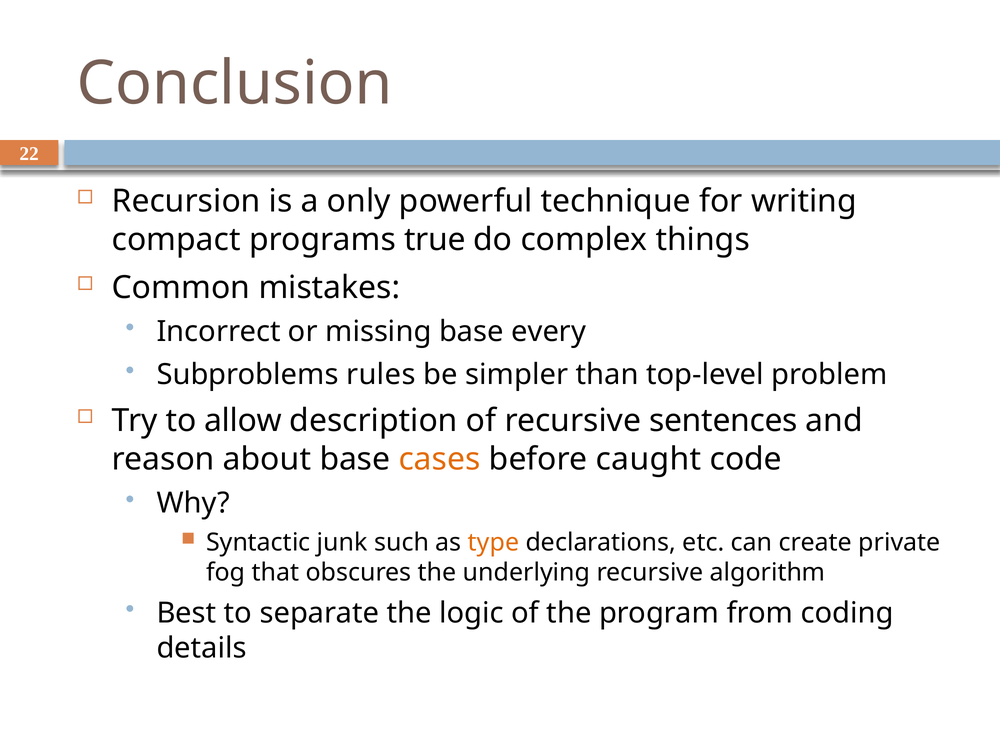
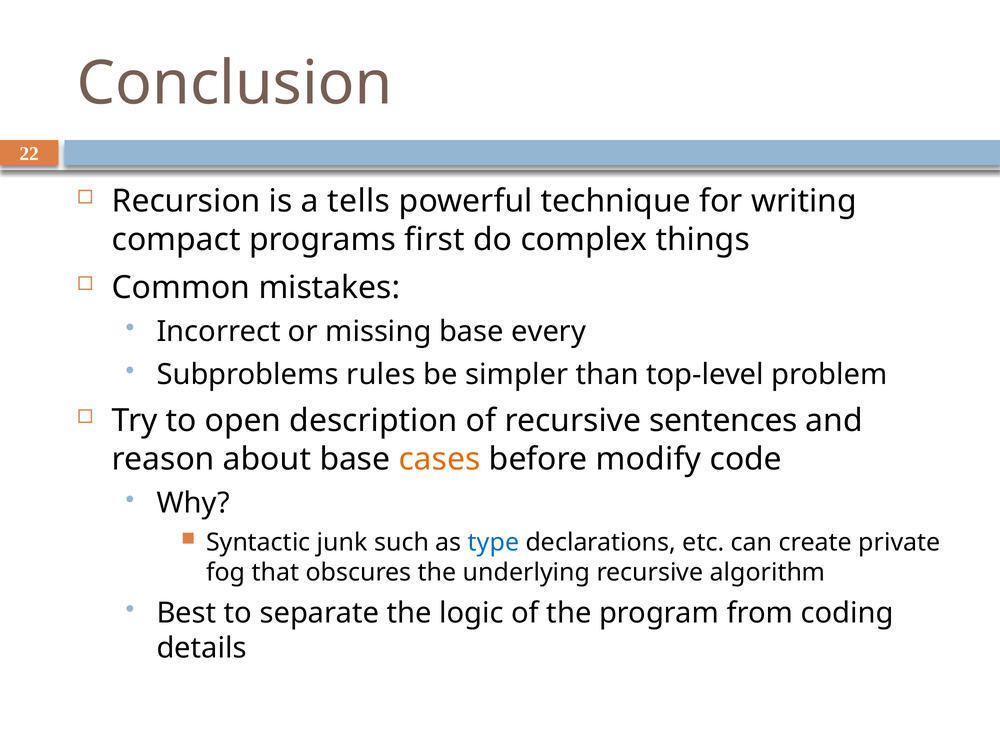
only: only -> tells
true: true -> first
allow: allow -> open
caught: caught -> modify
type colour: orange -> blue
